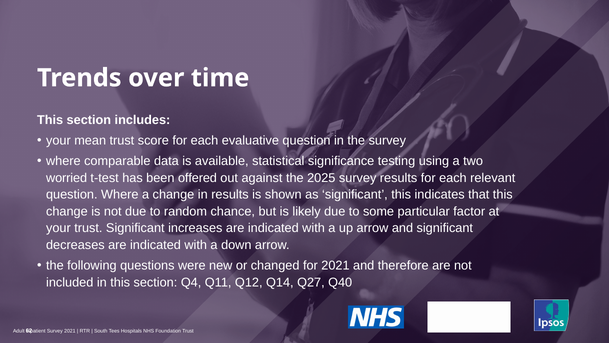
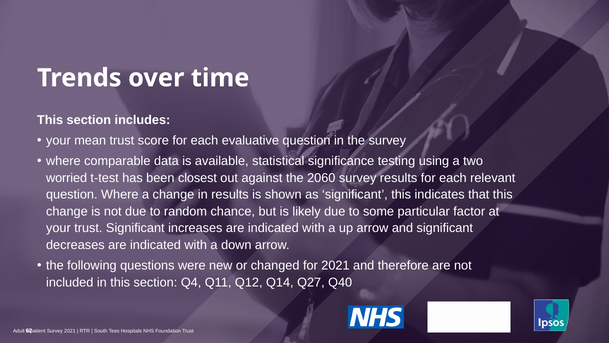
offered: offered -> closest
2025: 2025 -> 2060
